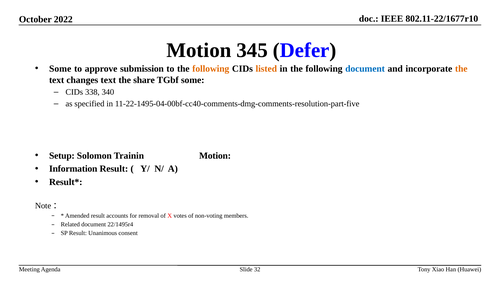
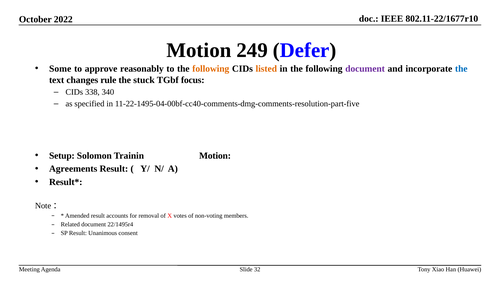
345: 345 -> 249
submission: submission -> reasonably
document at (365, 69) colour: blue -> purple
the at (461, 69) colour: orange -> blue
changes text: text -> rule
share: share -> stuck
TGbf some: some -> focus
Information: Information -> Agreements
